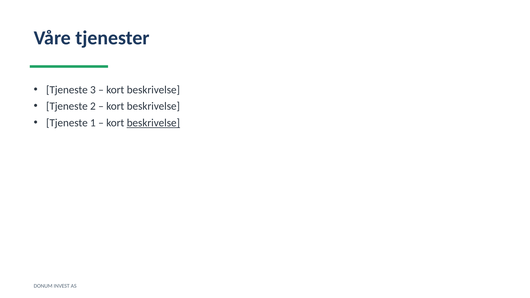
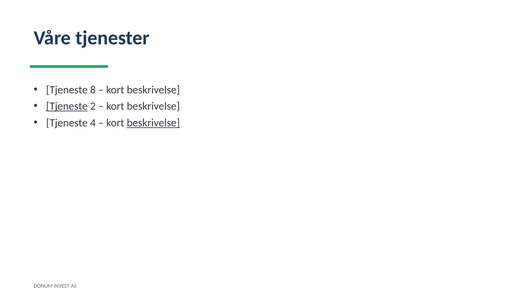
3: 3 -> 8
Tjeneste at (67, 106) underline: none -> present
1: 1 -> 4
